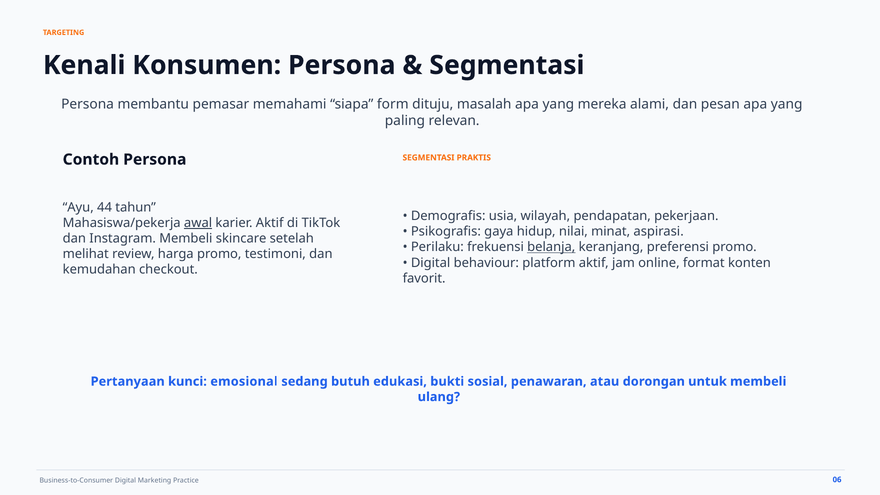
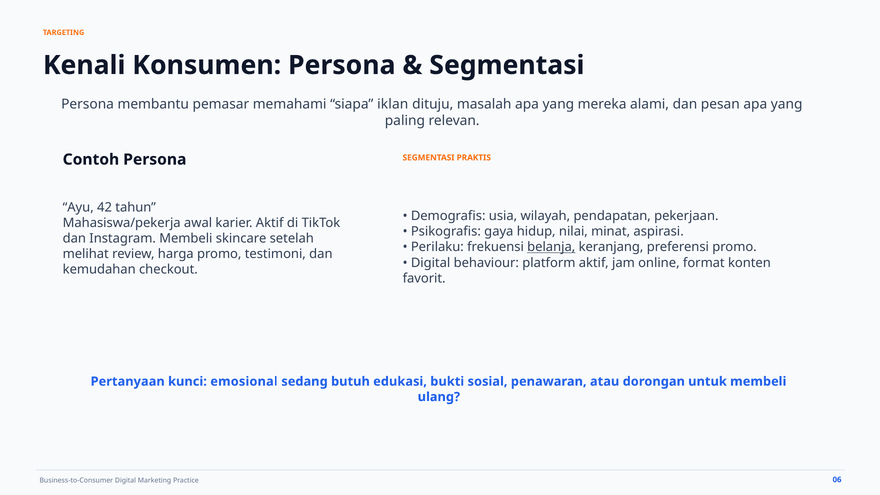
form: form -> iklan
44: 44 -> 42
awal underline: present -> none
